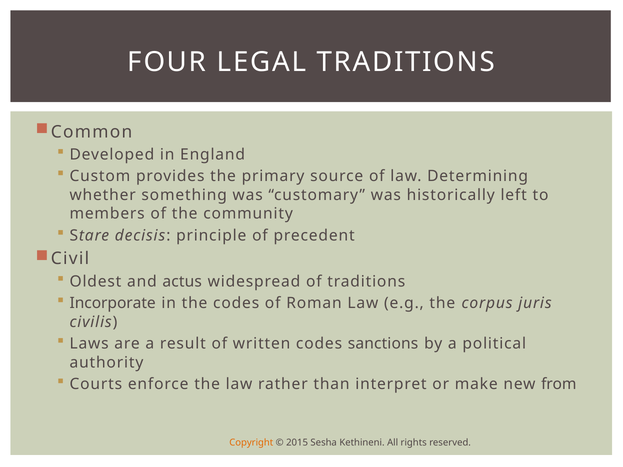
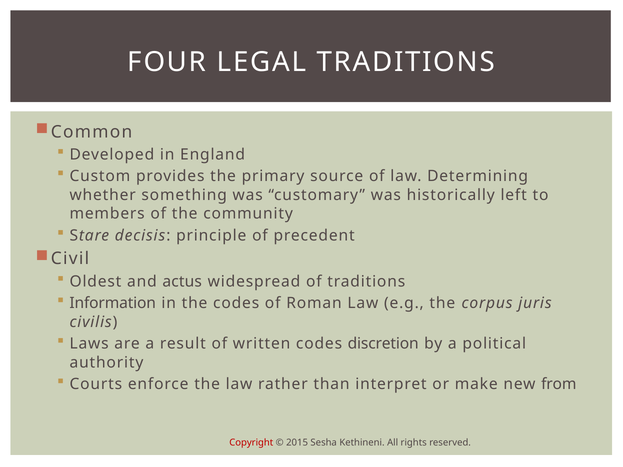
Incorporate: Incorporate -> Information
sanctions: sanctions -> discretion
Copyright colour: orange -> red
